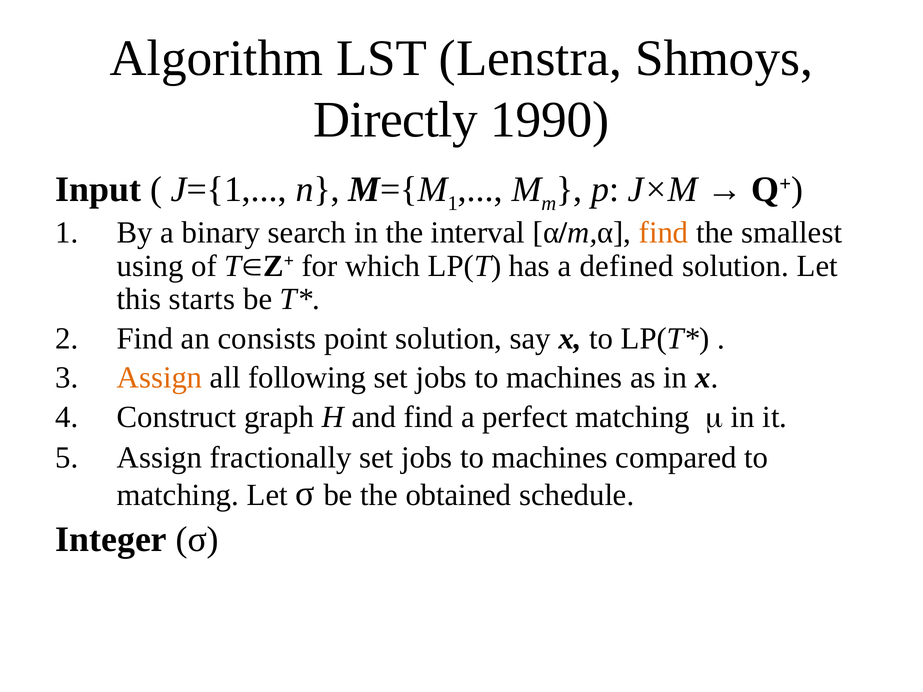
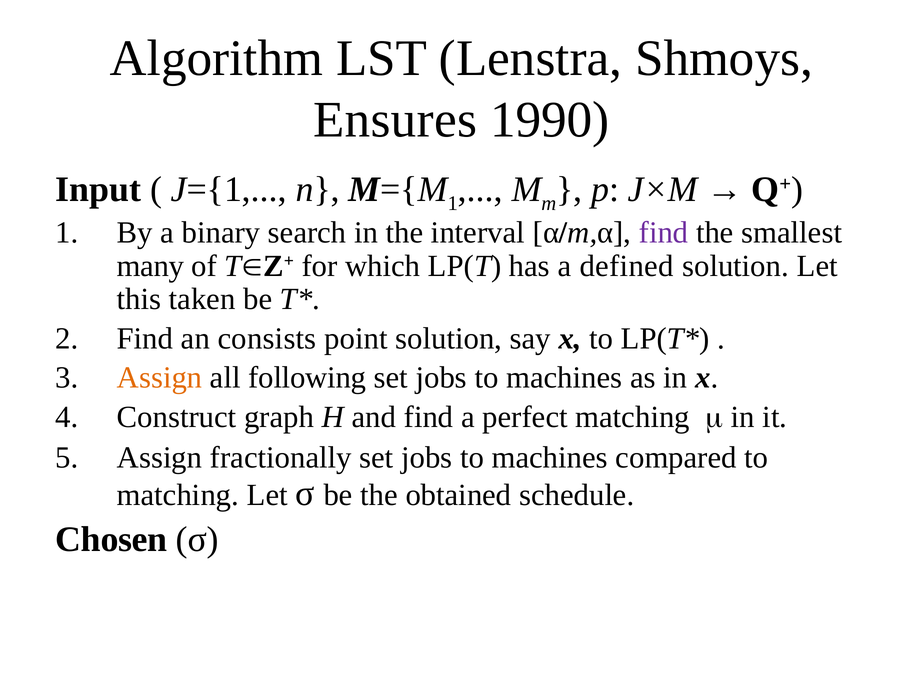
Directly: Directly -> Ensures
find at (664, 233) colour: orange -> purple
using: using -> many
starts: starts -> taken
Integer: Integer -> Chosen
